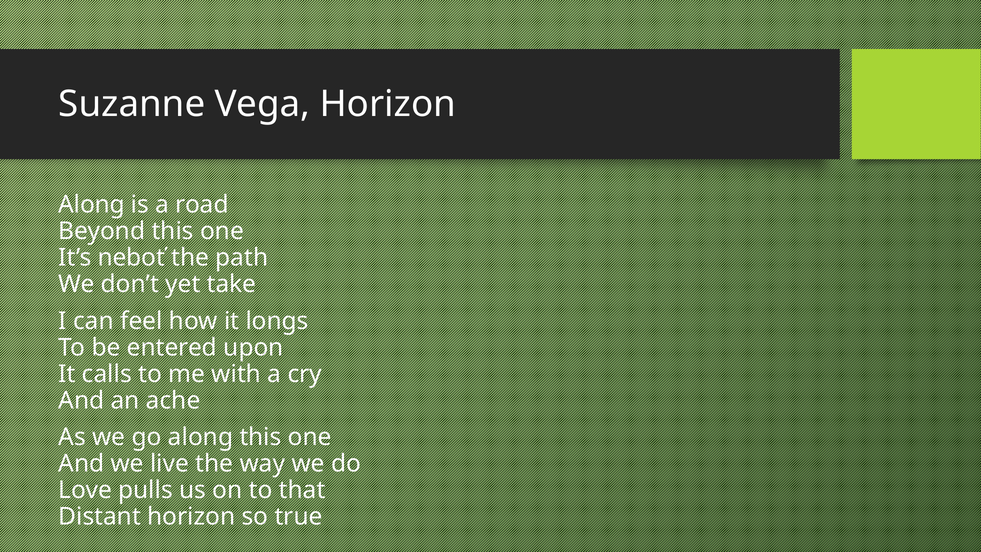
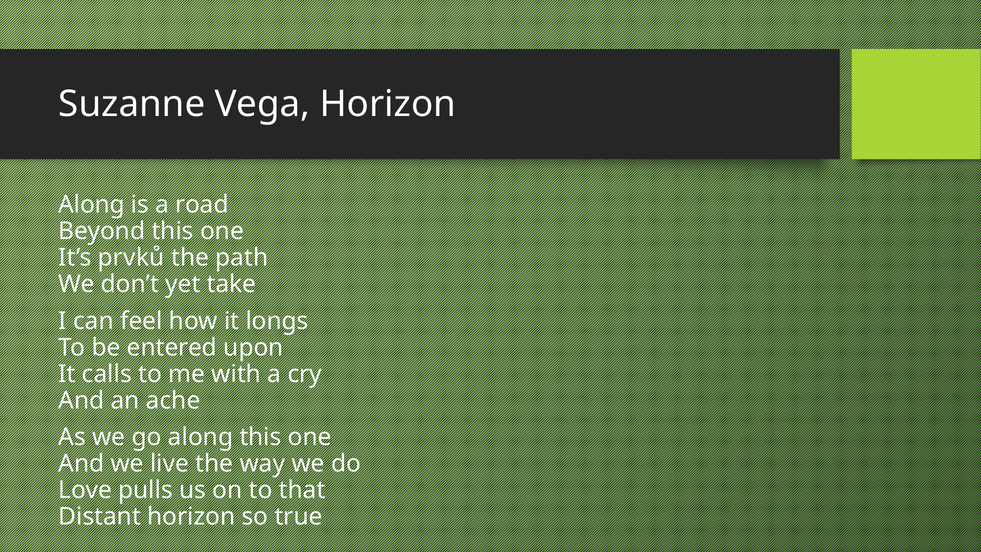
neboť: neboť -> prvků
